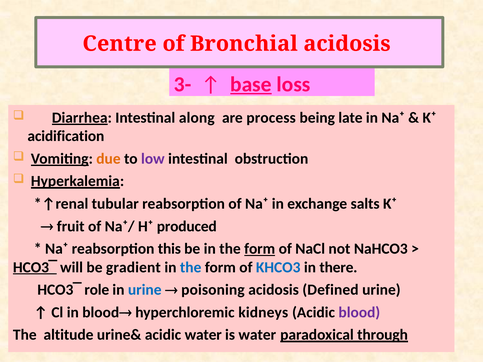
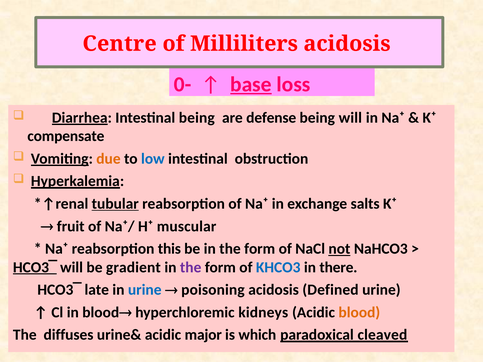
Bronchial: Bronchial -> Milliliters
3-: 3- -> 0-
Intestinal along: along -> being
process: process -> defense
being late: late -> will
acidification: acidification -> compensate
low colour: purple -> blue
tubular underline: none -> present
produced: produced -> muscular
form at (260, 249) underline: present -> none
not underline: none -> present
the at (191, 267) colour: blue -> purple
role: role -> late
blood colour: purple -> orange
altitude: altitude -> diffuses
acidic water: water -> major
is water: water -> which
through: through -> cleaved
